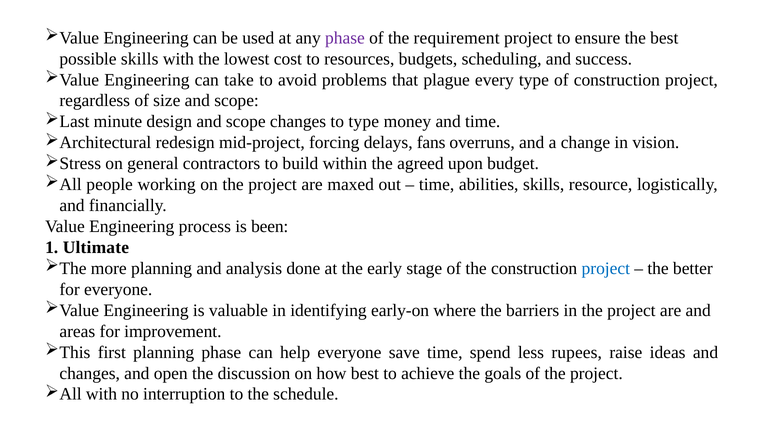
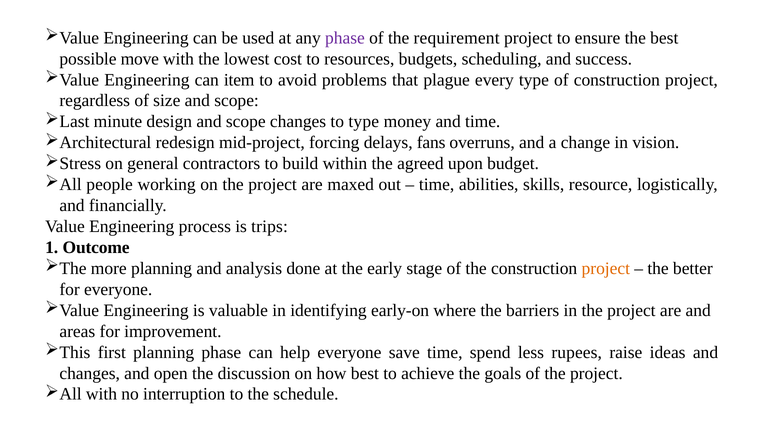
possible skills: skills -> move
take: take -> item
been: been -> trips
Ultimate: Ultimate -> Outcome
project at (606, 269) colour: blue -> orange
